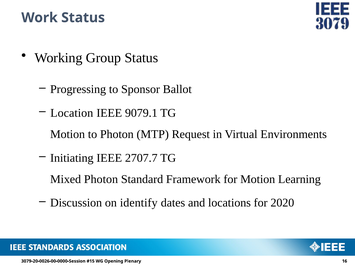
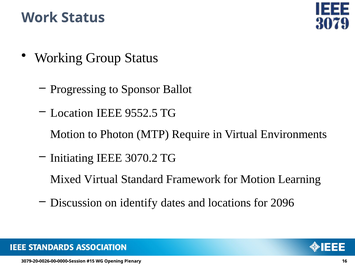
9079.1: 9079.1 -> 9552.5
Request: Request -> Require
2707.7: 2707.7 -> 3070.2
Mixed Photon: Photon -> Virtual
2020: 2020 -> 2096
